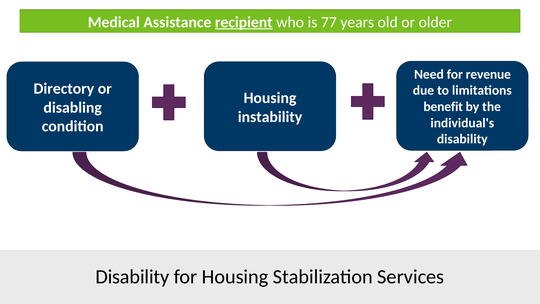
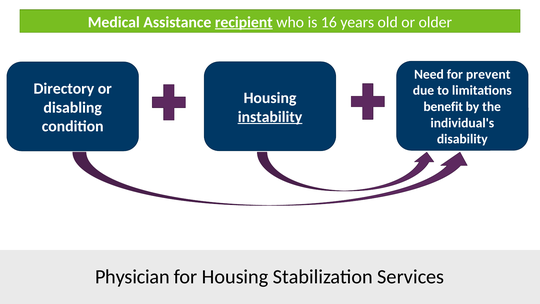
77: 77 -> 16
revenue: revenue -> prevent
instability underline: none -> present
Disability at (132, 277): Disability -> Physician
